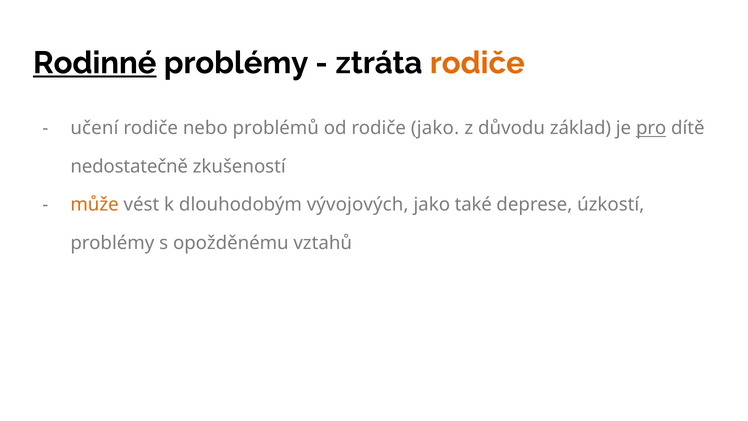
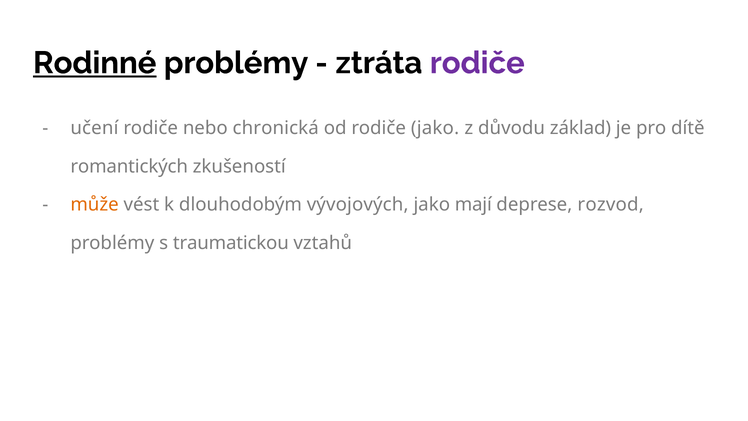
rodiče at (477, 63) colour: orange -> purple
problémů: problémů -> chronická
pro underline: present -> none
nedostatečně: nedostatečně -> romantických
také: také -> mají
úzkostí: úzkostí -> rozvod
opožděnému: opožděnému -> traumatickou
